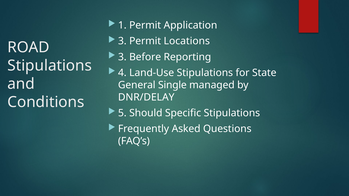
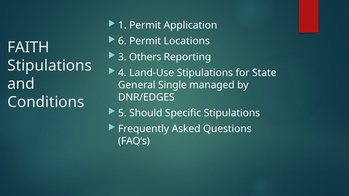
3 at (122, 41): 3 -> 6
ROAD: ROAD -> FAITH
Before: Before -> Others
DNR/DELAY: DNR/DELAY -> DNR/EDGES
